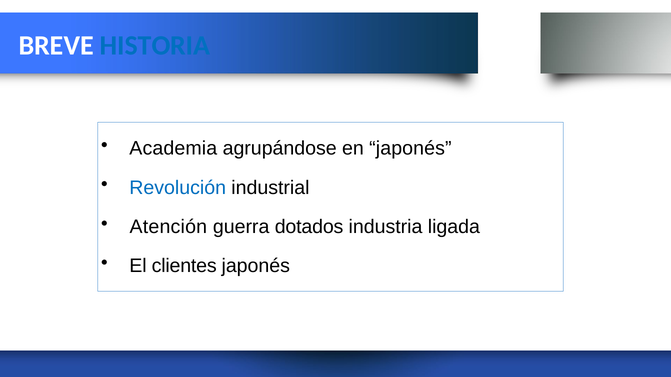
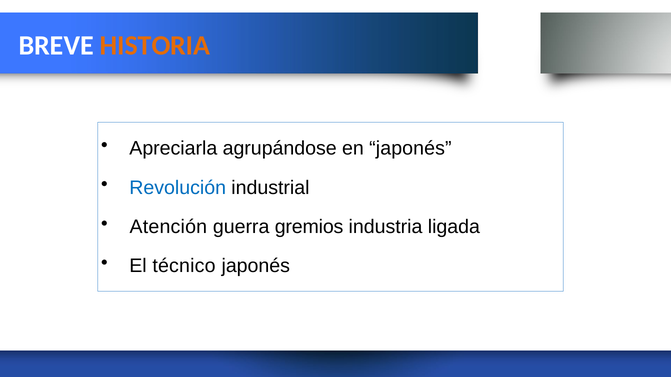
HISTORIA colour: blue -> orange
Academia: Academia -> Apreciarla
dotados: dotados -> gremios
clientes: clientes -> técnico
